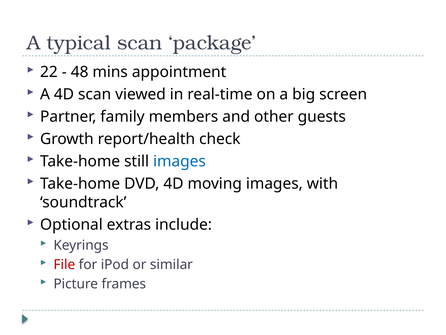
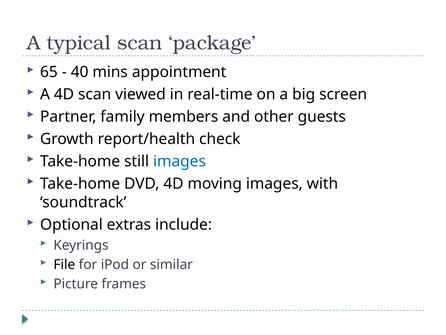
22: 22 -> 65
48: 48 -> 40
File colour: red -> black
